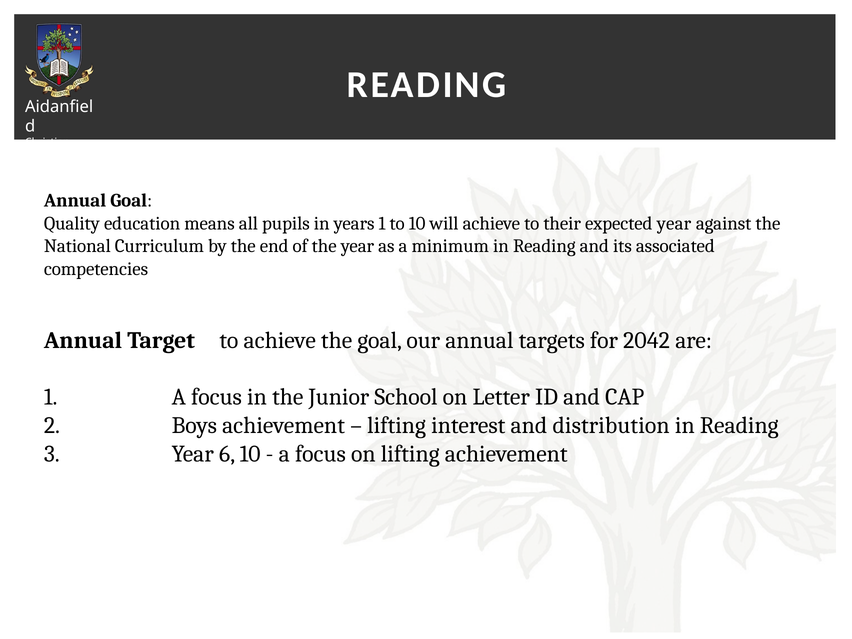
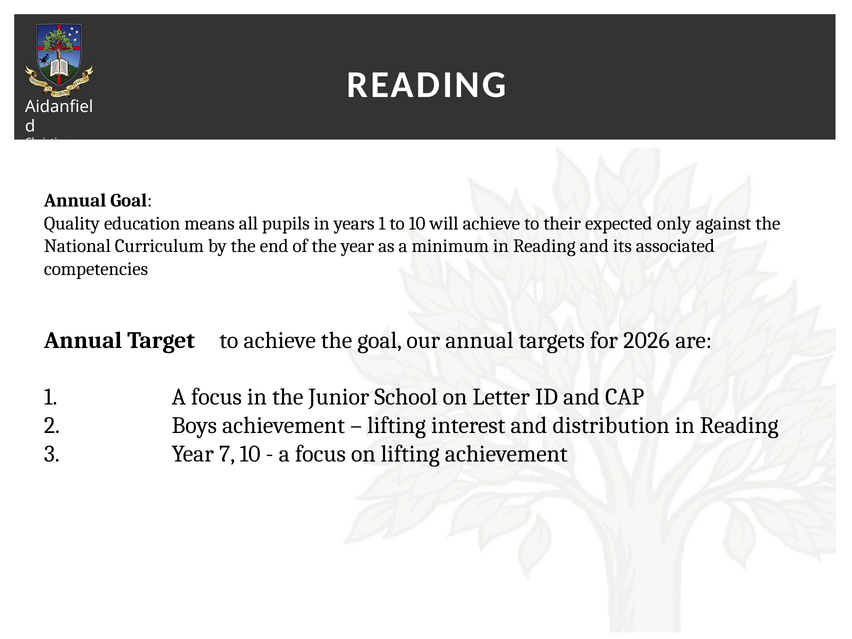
expected year: year -> only
2042: 2042 -> 2026
6: 6 -> 7
